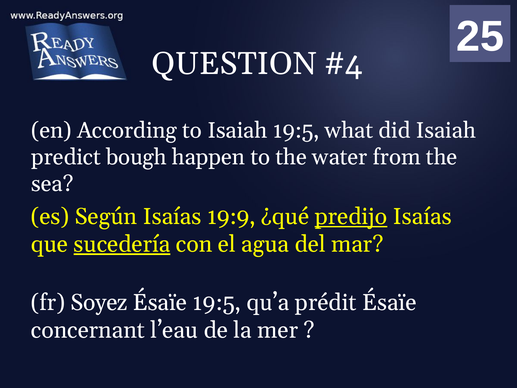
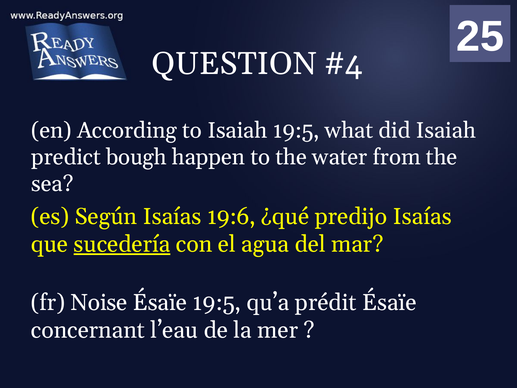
19:9: 19:9 -> 19:6
predijo underline: present -> none
Soyez: Soyez -> Noise
